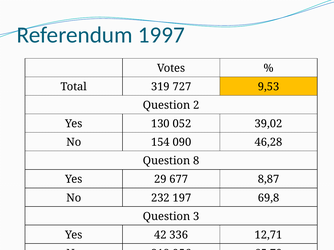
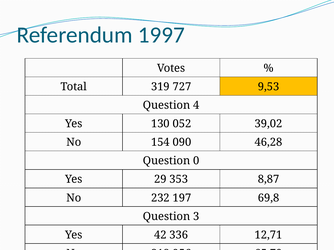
2: 2 -> 4
8: 8 -> 0
677: 677 -> 353
